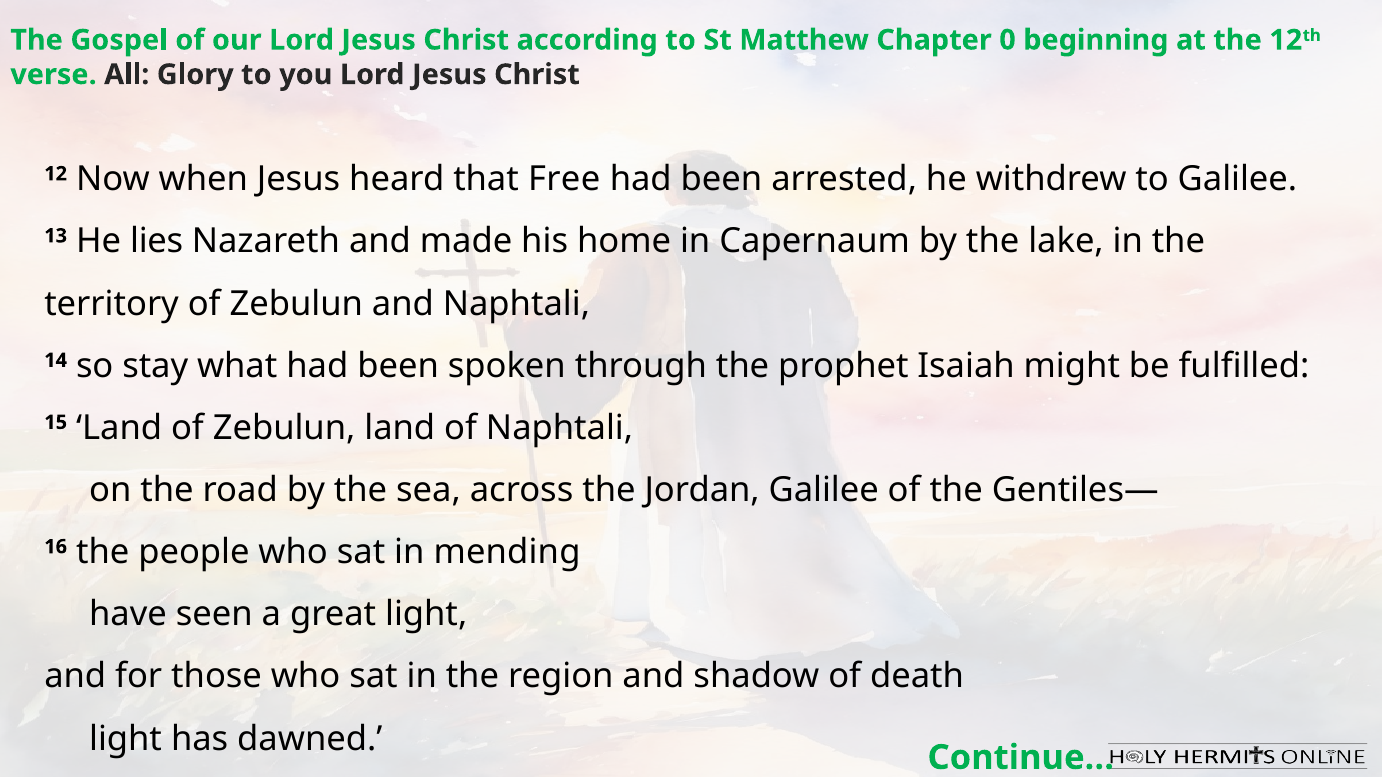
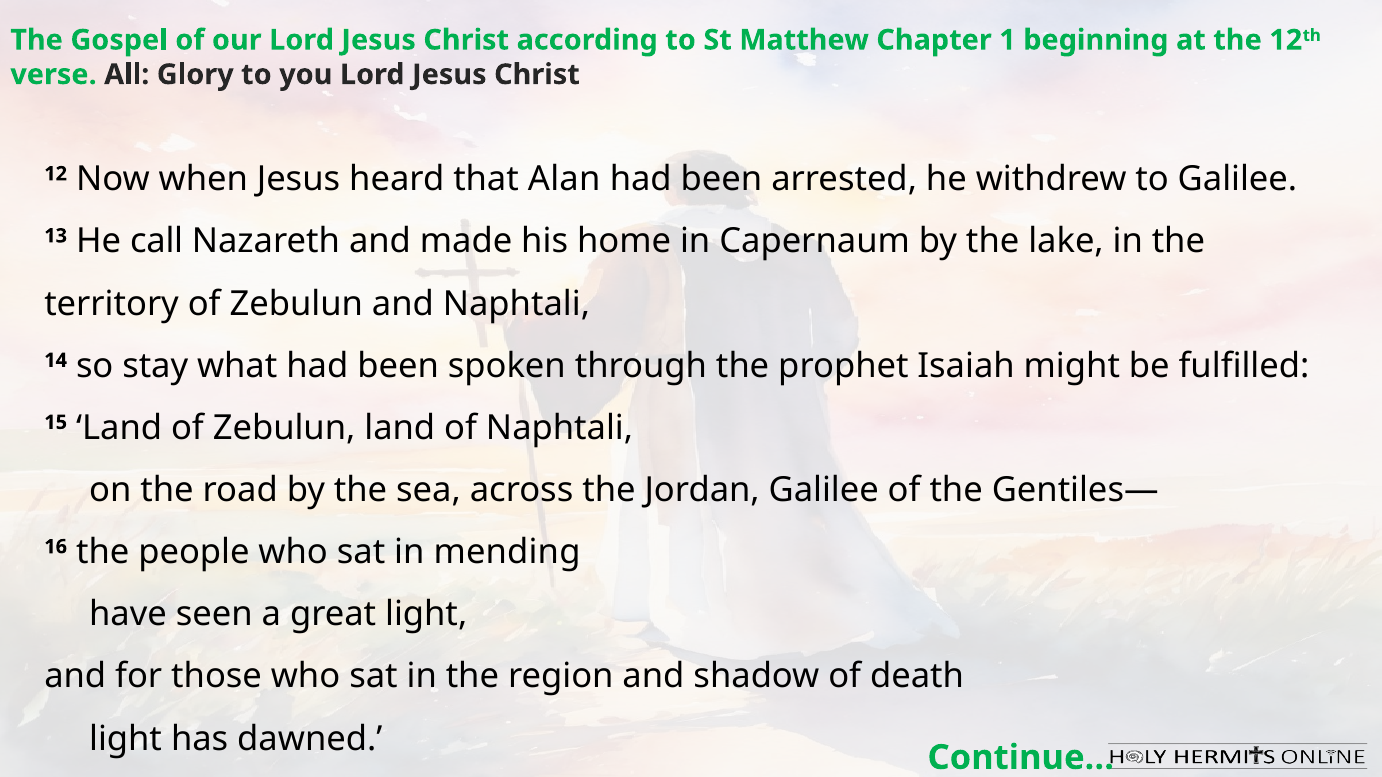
0: 0 -> 1
Free: Free -> Alan
lies: lies -> call
